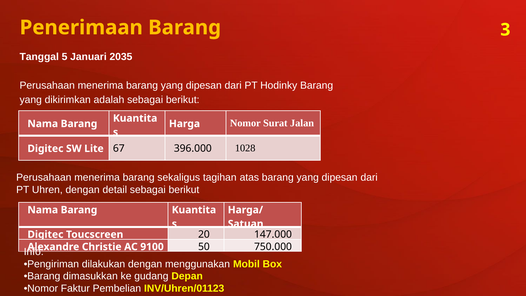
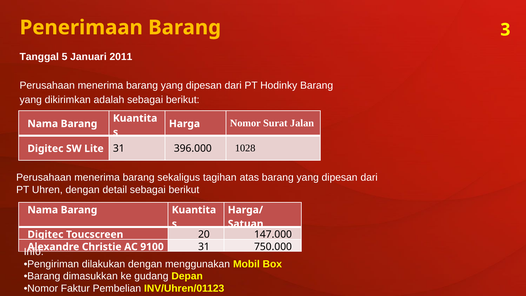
2035: 2035 -> 2011
Lite 67: 67 -> 31
9100 50: 50 -> 31
